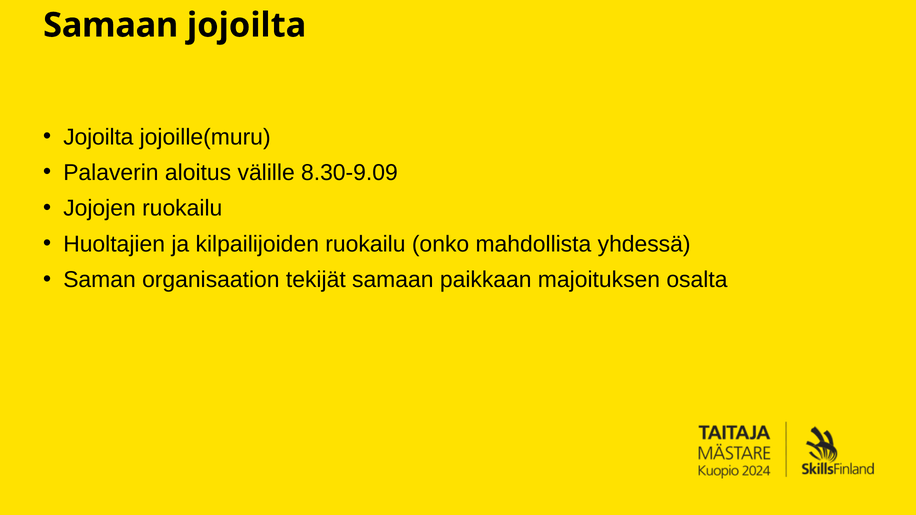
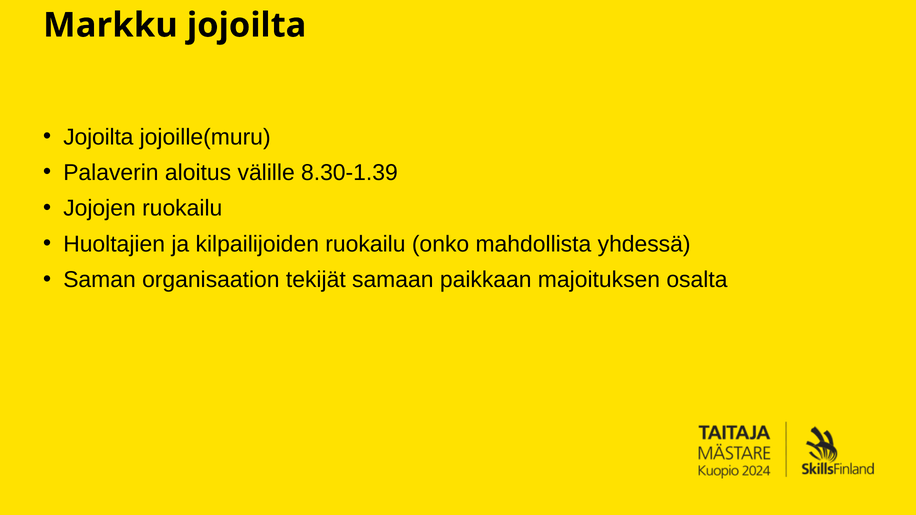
Samaan at (111, 25): Samaan -> Markku
8.30-9.09: 8.30-9.09 -> 8.30-1.39
